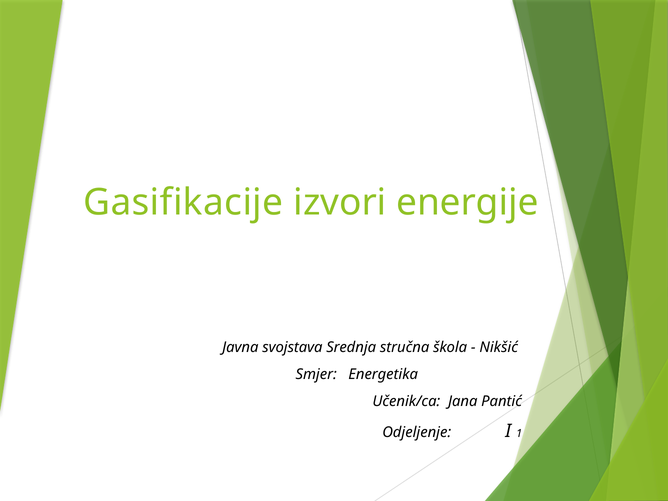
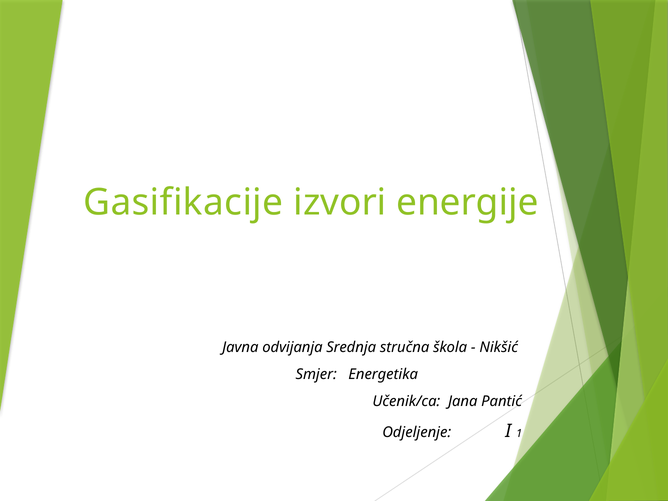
svojstava: svojstava -> odvijanja
